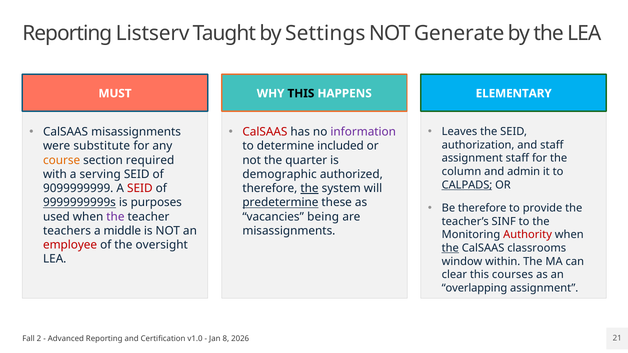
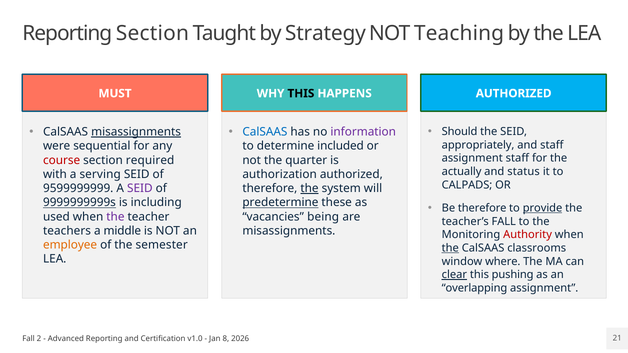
Reporting Listserv: Listserv -> Section
Settings: Settings -> Strategy
Generate: Generate -> Teaching
HAPPENS ELEMENTARY: ELEMENTARY -> AUTHORIZED
Leaves: Leaves -> Should
misassignments at (136, 132) underline: none -> present
CalSAAS at (265, 132) colour: red -> blue
authorization: authorization -> appropriately
substitute: substitute -> sequential
course colour: orange -> red
column: column -> actually
admin: admin -> status
demographic: demographic -> authorization
CALPADS underline: present -> none
9099999999: 9099999999 -> 9599999999
SEID at (140, 189) colour: red -> purple
purposes: purposes -> including
provide underline: none -> present
teacher’s SINF: SINF -> FALL
employee colour: red -> orange
oversight: oversight -> semester
within: within -> where
clear underline: none -> present
courses: courses -> pushing
